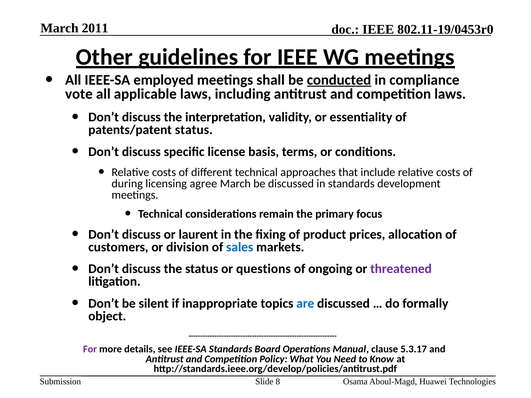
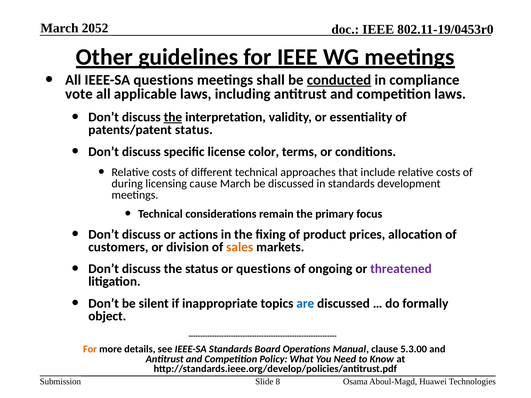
2011: 2011 -> 2052
IEEE-SA employed: employed -> questions
the at (173, 117) underline: none -> present
basis: basis -> color
agree: agree -> cause
laurent: laurent -> actions
sales colour: blue -> orange
For at (90, 349) colour: purple -> orange
5.3.17: 5.3.17 -> 5.3.00
